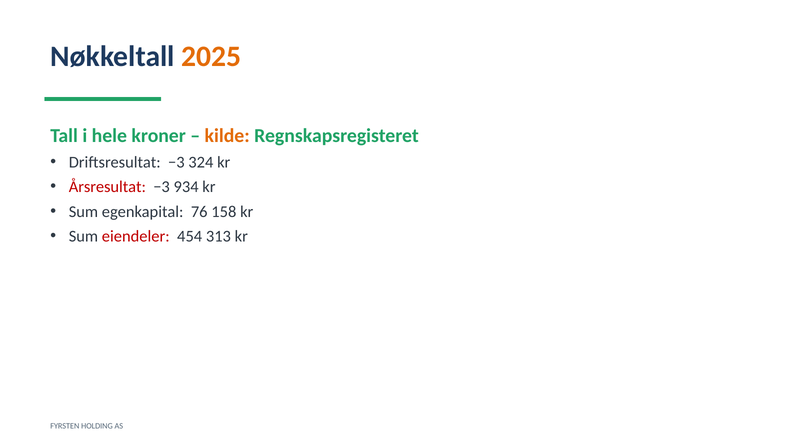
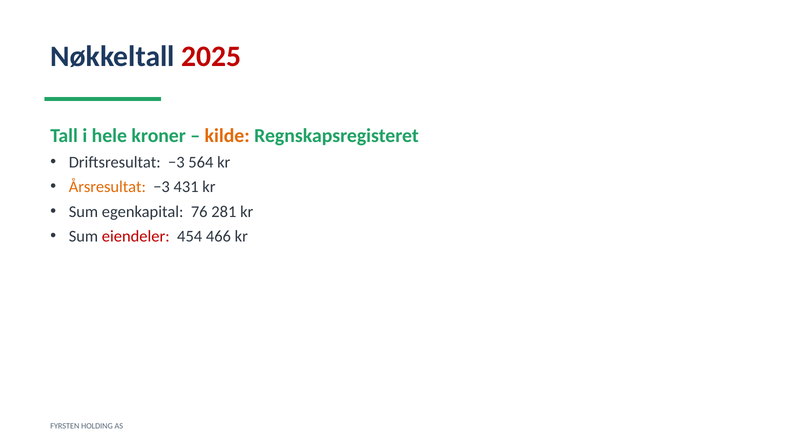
2025 colour: orange -> red
324: 324 -> 564
Årsresultat colour: red -> orange
934: 934 -> 431
158: 158 -> 281
313: 313 -> 466
